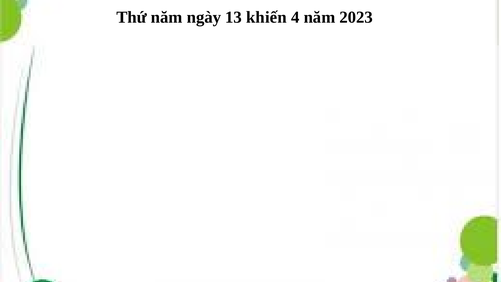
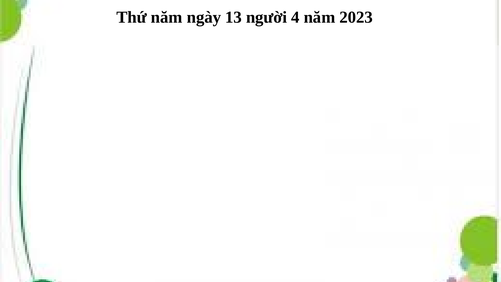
khiến: khiến -> người
